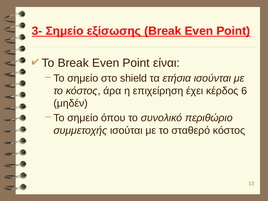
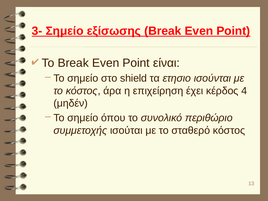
ετήσια: ετήσια -> ετησιο
6: 6 -> 4
